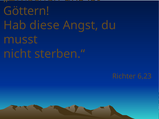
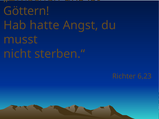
diese: diese -> hatte
